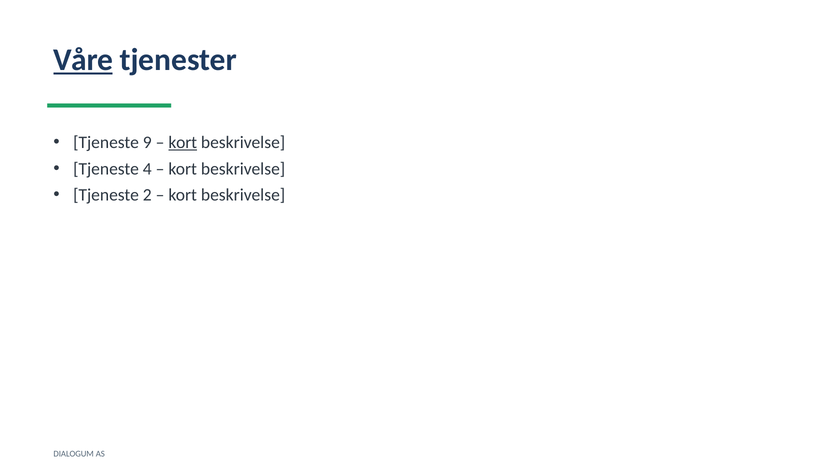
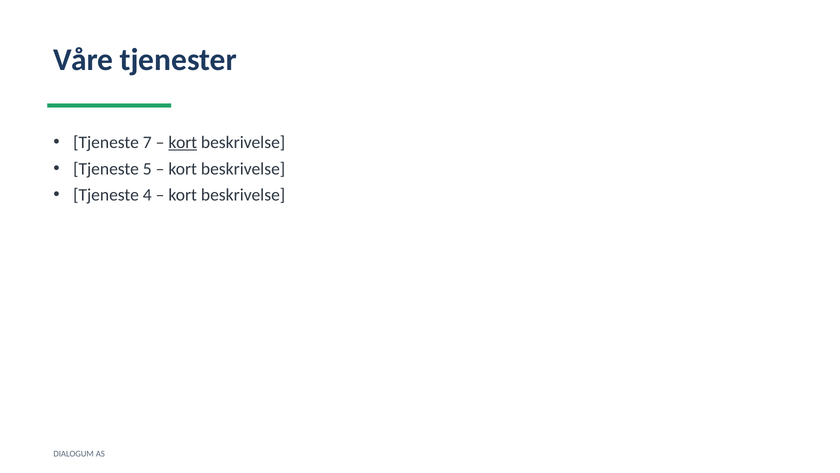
Våre underline: present -> none
9: 9 -> 7
4: 4 -> 5
2: 2 -> 4
